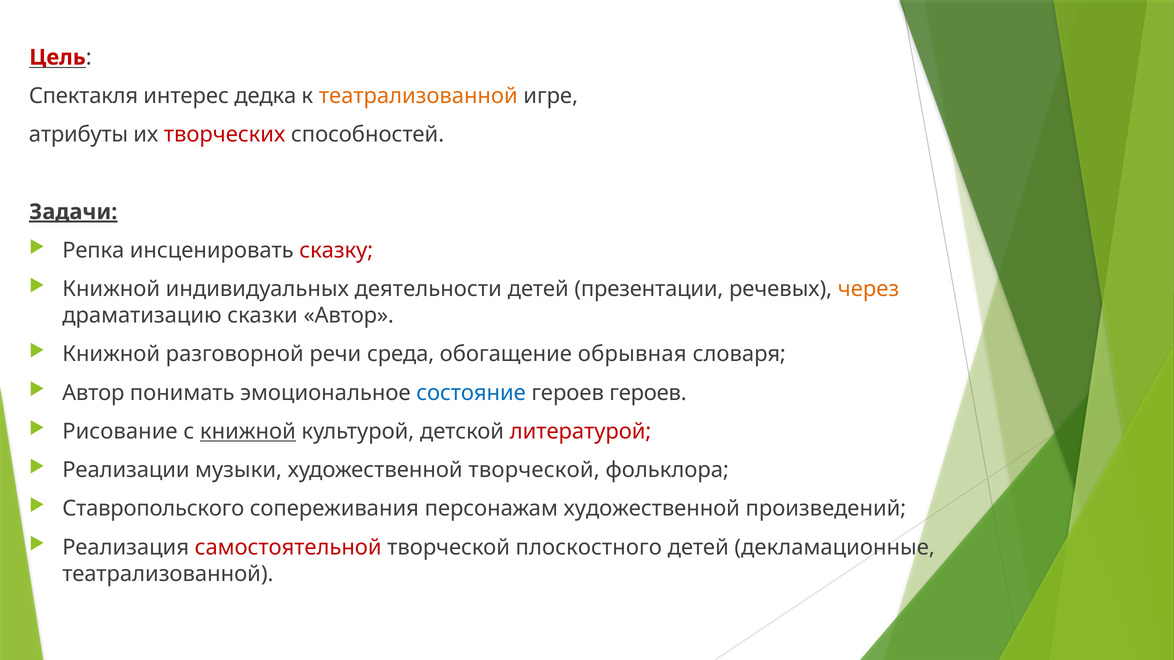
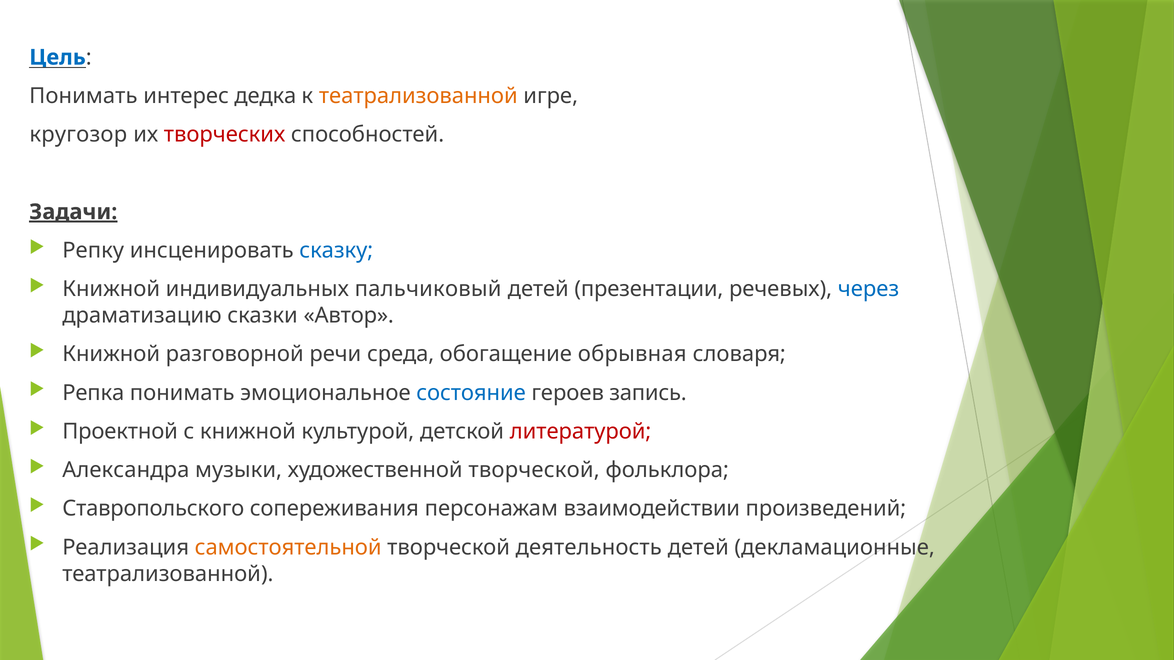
Цель colour: red -> blue
Спектакля at (84, 96): Спектакля -> Понимать
атрибуты: атрибуты -> кругозор
Репка: Репка -> Репку
сказку colour: red -> blue
деятельности: деятельности -> пальчиковый
через colour: orange -> blue
Автор at (93, 393): Автор -> Репка
героев героев: героев -> запись
Рисование: Рисование -> Проектной
книжной at (248, 432) underline: present -> none
Реализации: Реализации -> Александра
персонажам художественной: художественной -> взаимодействии
самостоятельной colour: red -> orange
плоскостного: плоскостного -> деятельность
